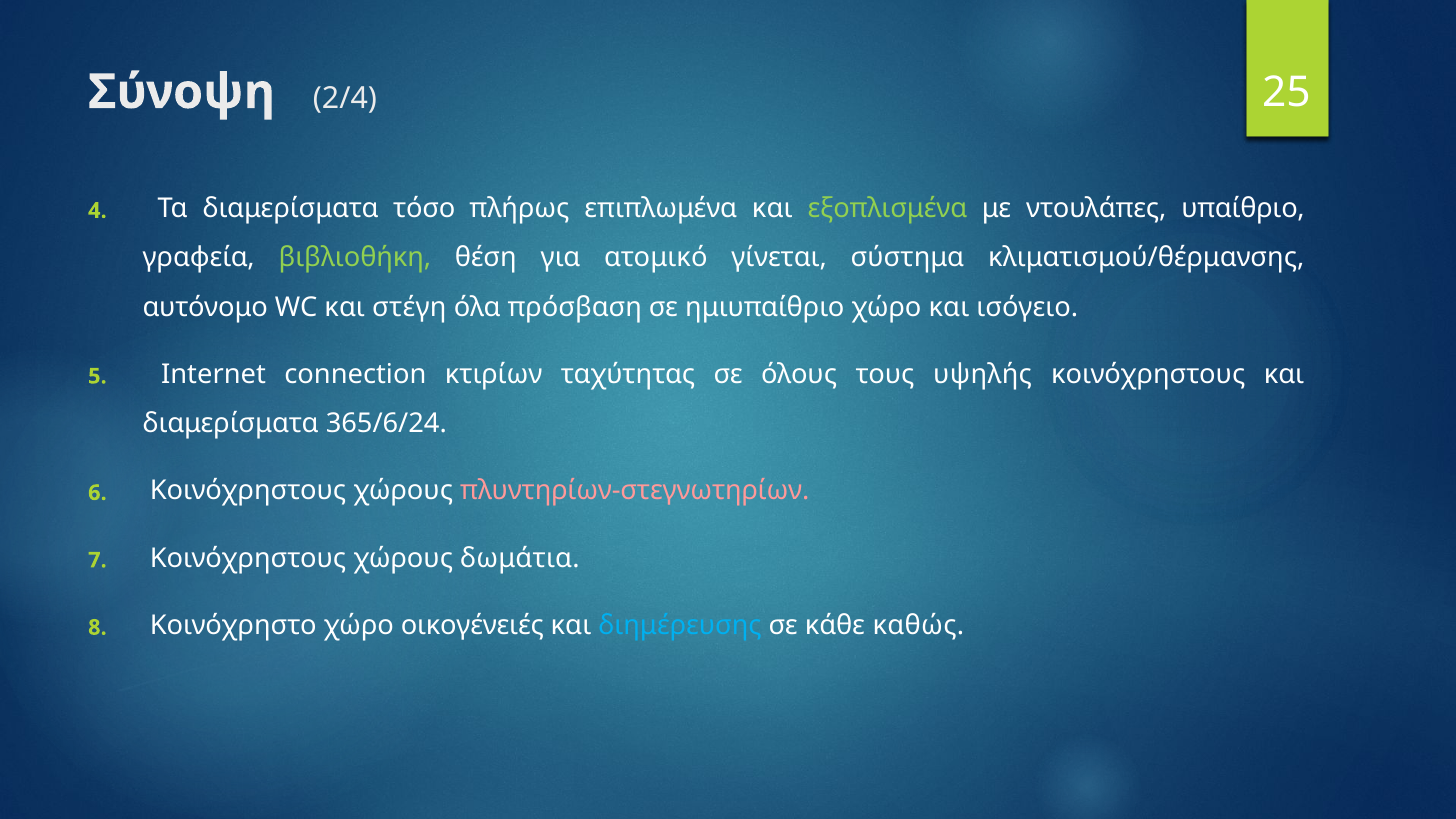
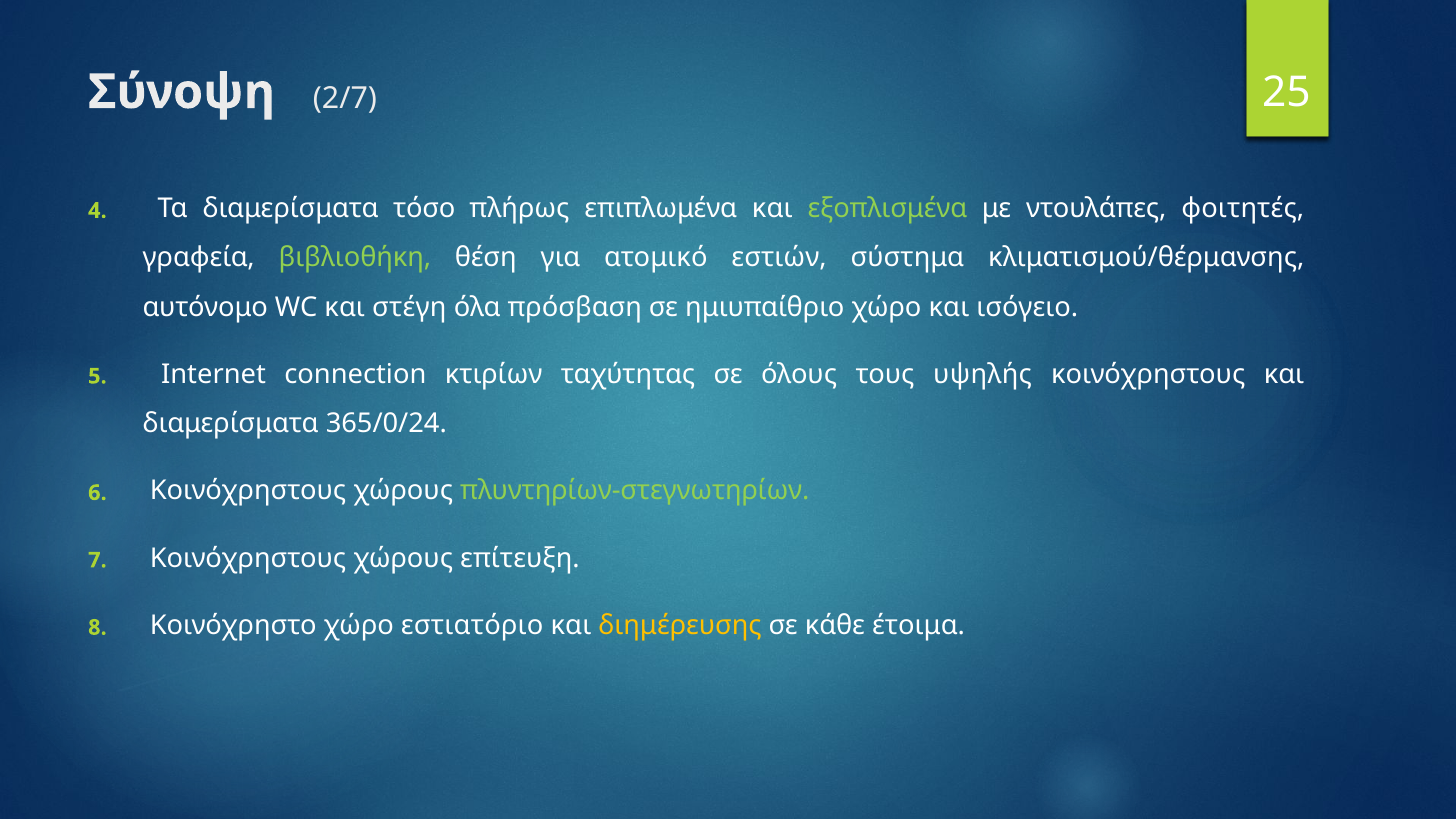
2/4: 2/4 -> 2/7
υπαίθριο: υπαίθριο -> φοιτητές
γίνεται: γίνεται -> εστιών
365/6/24: 365/6/24 -> 365/0/24
πλυντηρίων-στεγνωτηρίων colour: pink -> light green
δωμάτια: δωμάτια -> επίτευξη
οικογένειές: οικογένειές -> εστιατόριο
διημέρευσης colour: light blue -> yellow
καθώς: καθώς -> έτοιμα
